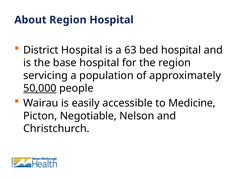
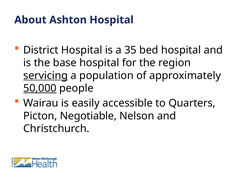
About Region: Region -> Ashton
63: 63 -> 35
servicing underline: none -> present
Medicine: Medicine -> Quarters
